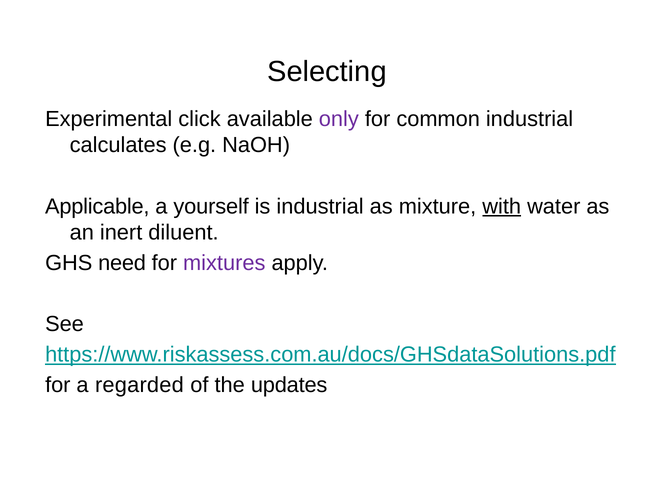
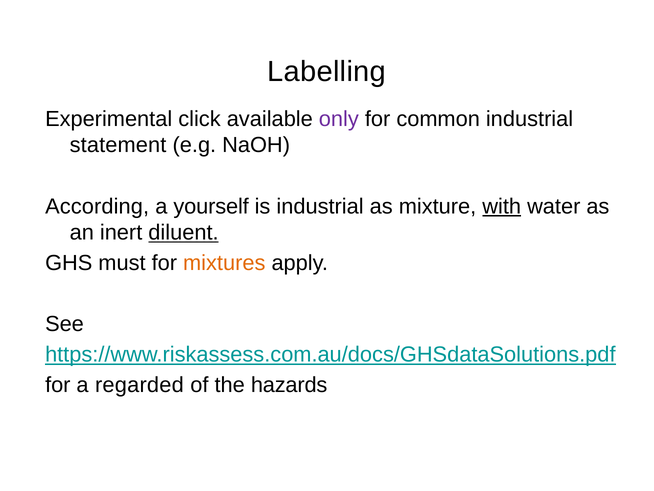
Selecting: Selecting -> Labelling
calculates: calculates -> statement
Applicable: Applicable -> According
diluent underline: none -> present
need: need -> must
mixtures colour: purple -> orange
updates: updates -> hazards
